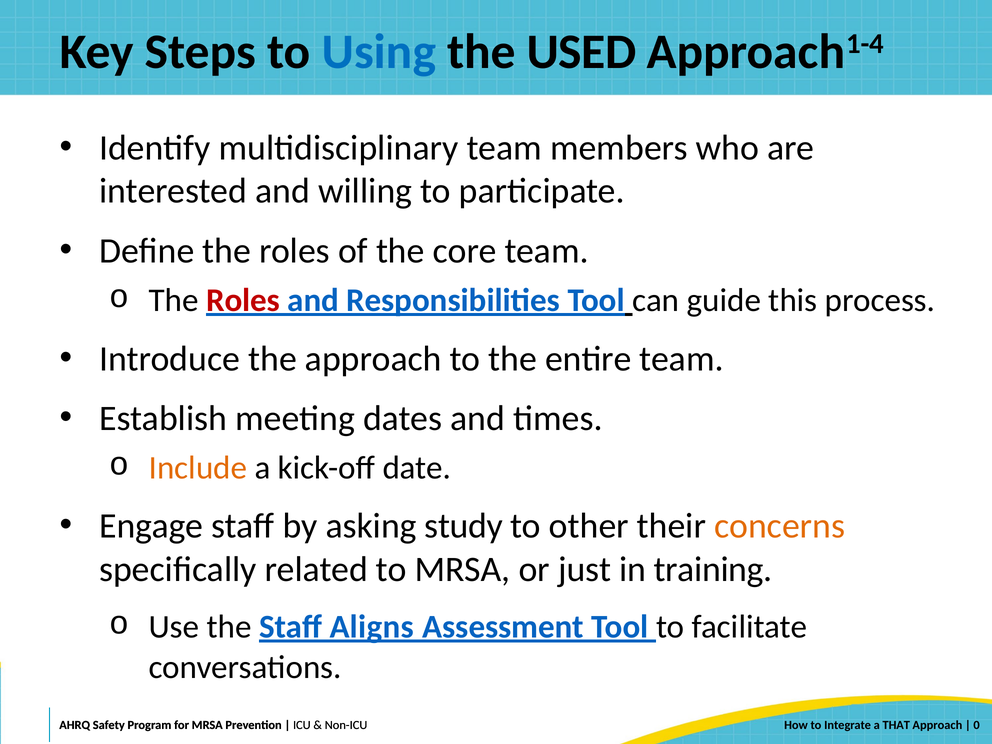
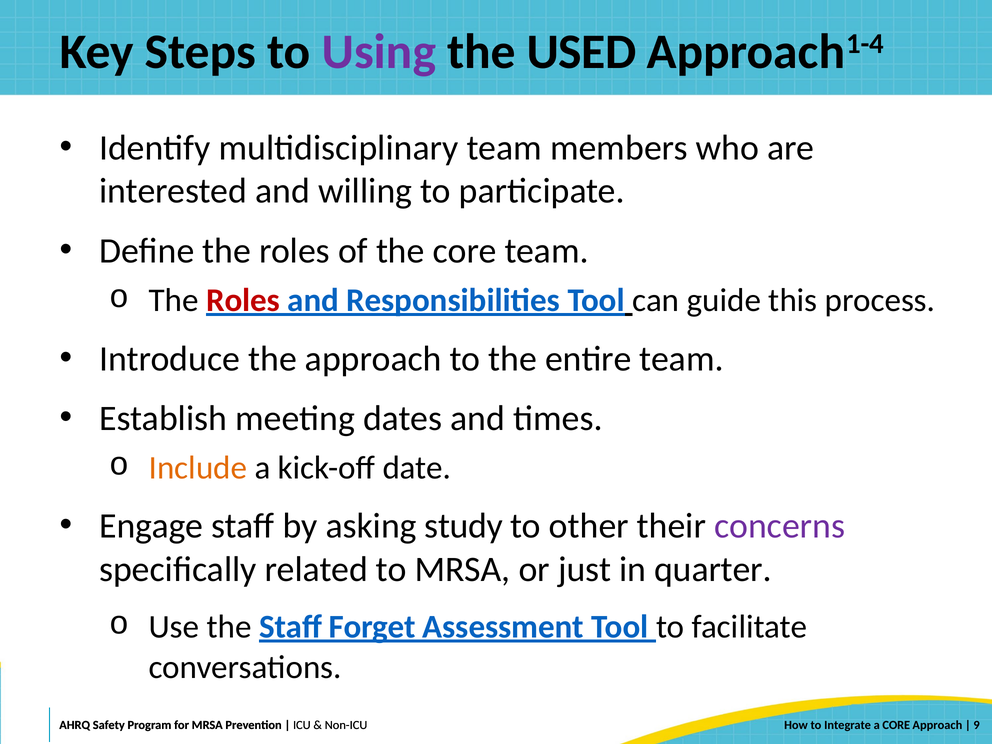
Using colour: blue -> purple
concerns colour: orange -> purple
training: training -> quarter
Aligns: Aligns -> Forget
0: 0 -> 9
a THAT: THAT -> CORE
